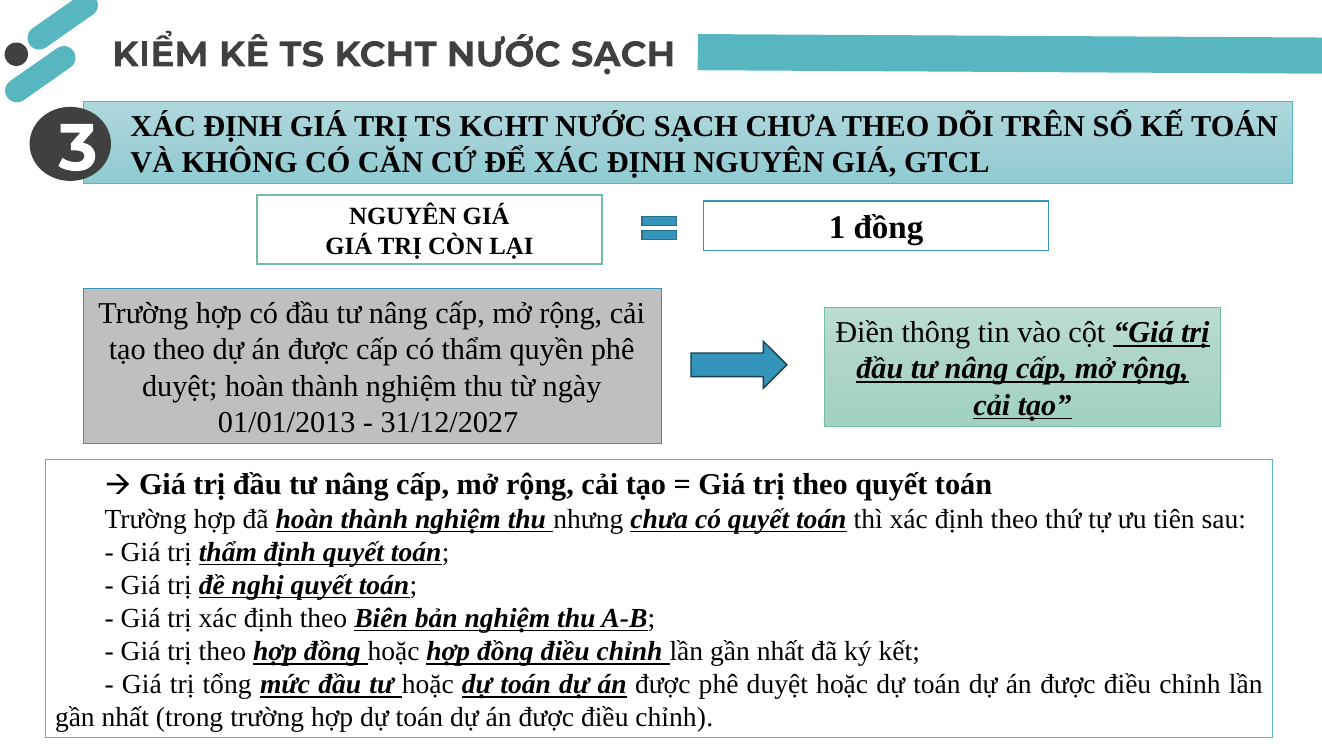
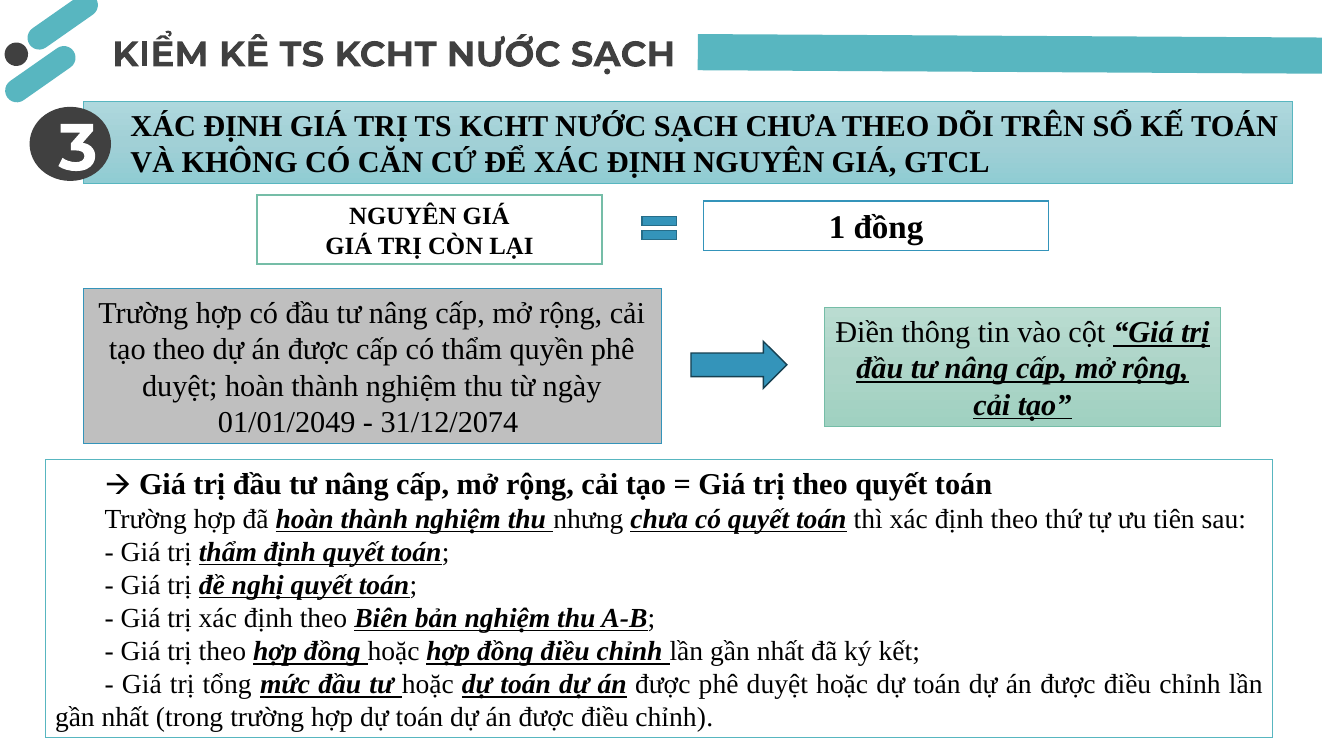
01/01/2013: 01/01/2013 -> 01/01/2049
31/12/2027: 31/12/2027 -> 31/12/2074
